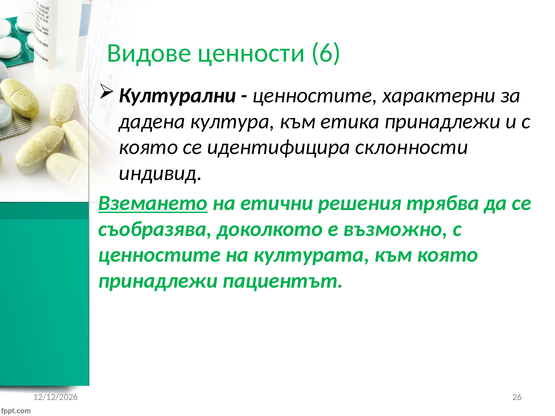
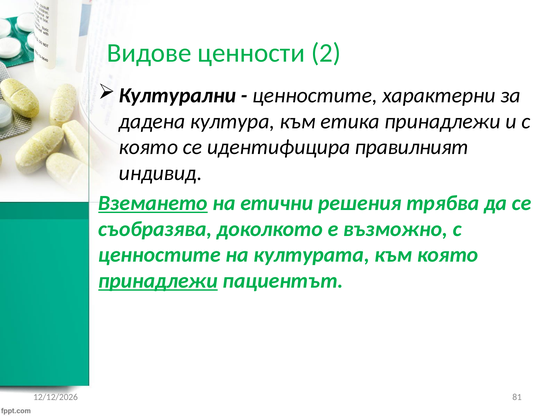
6: 6 -> 2
склонности: склонности -> правилният
принадлежи at (158, 281) underline: none -> present
26: 26 -> 81
